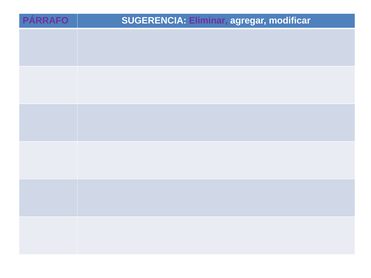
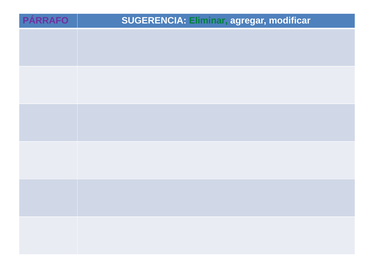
Eliminar colour: purple -> green
